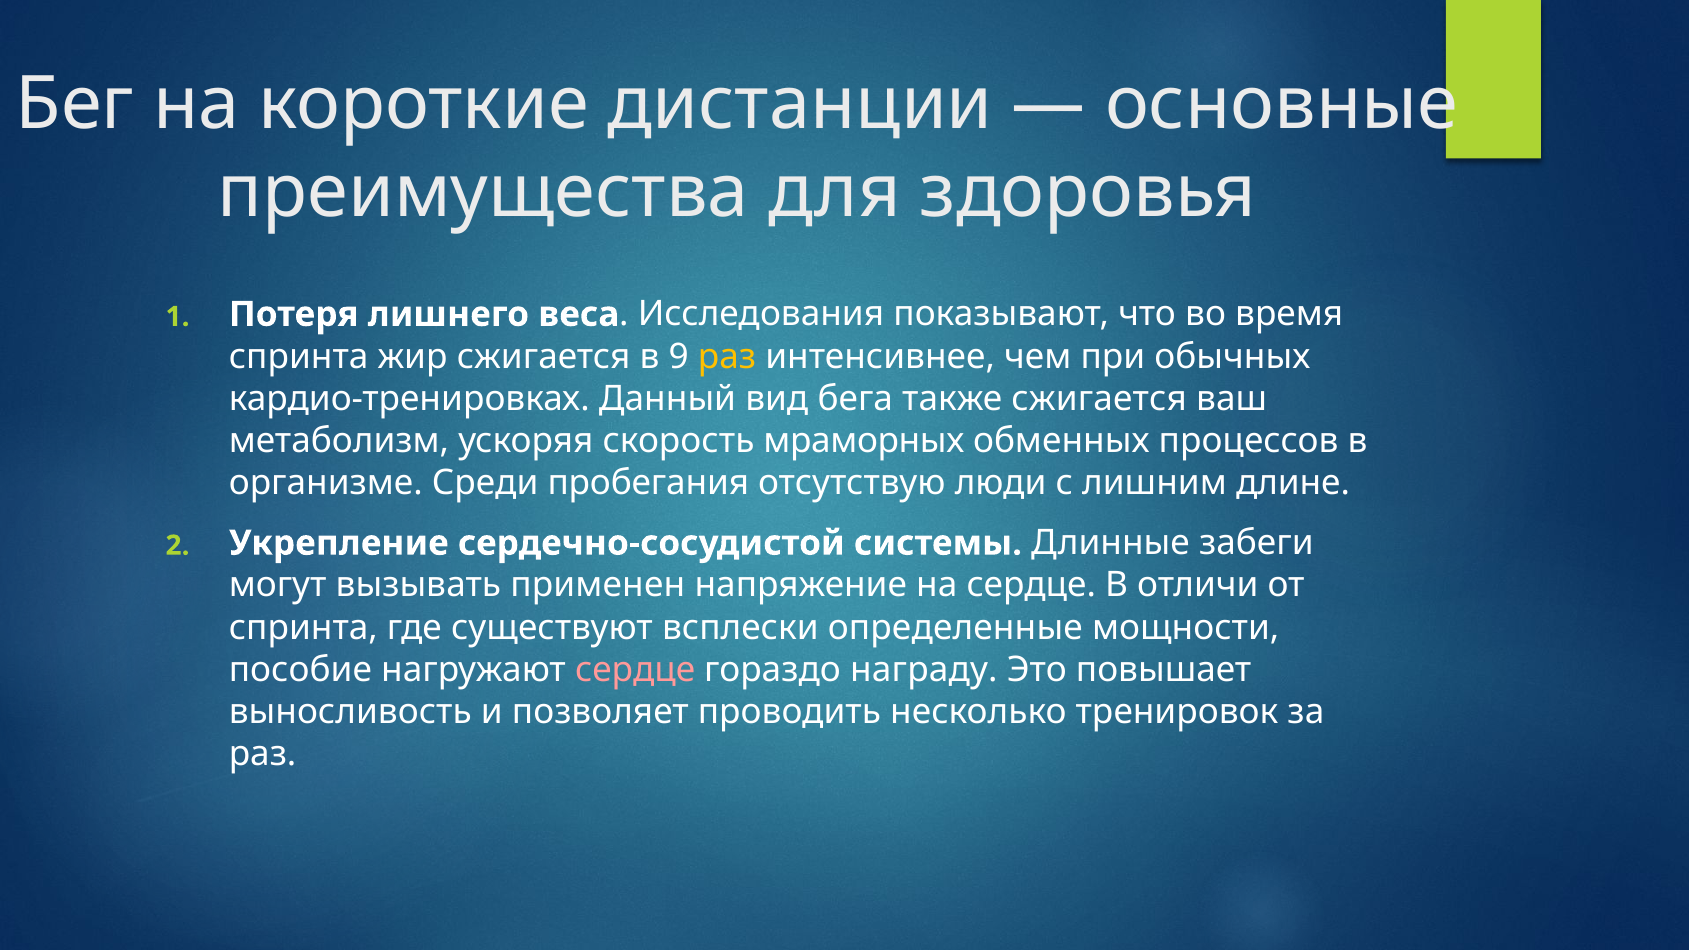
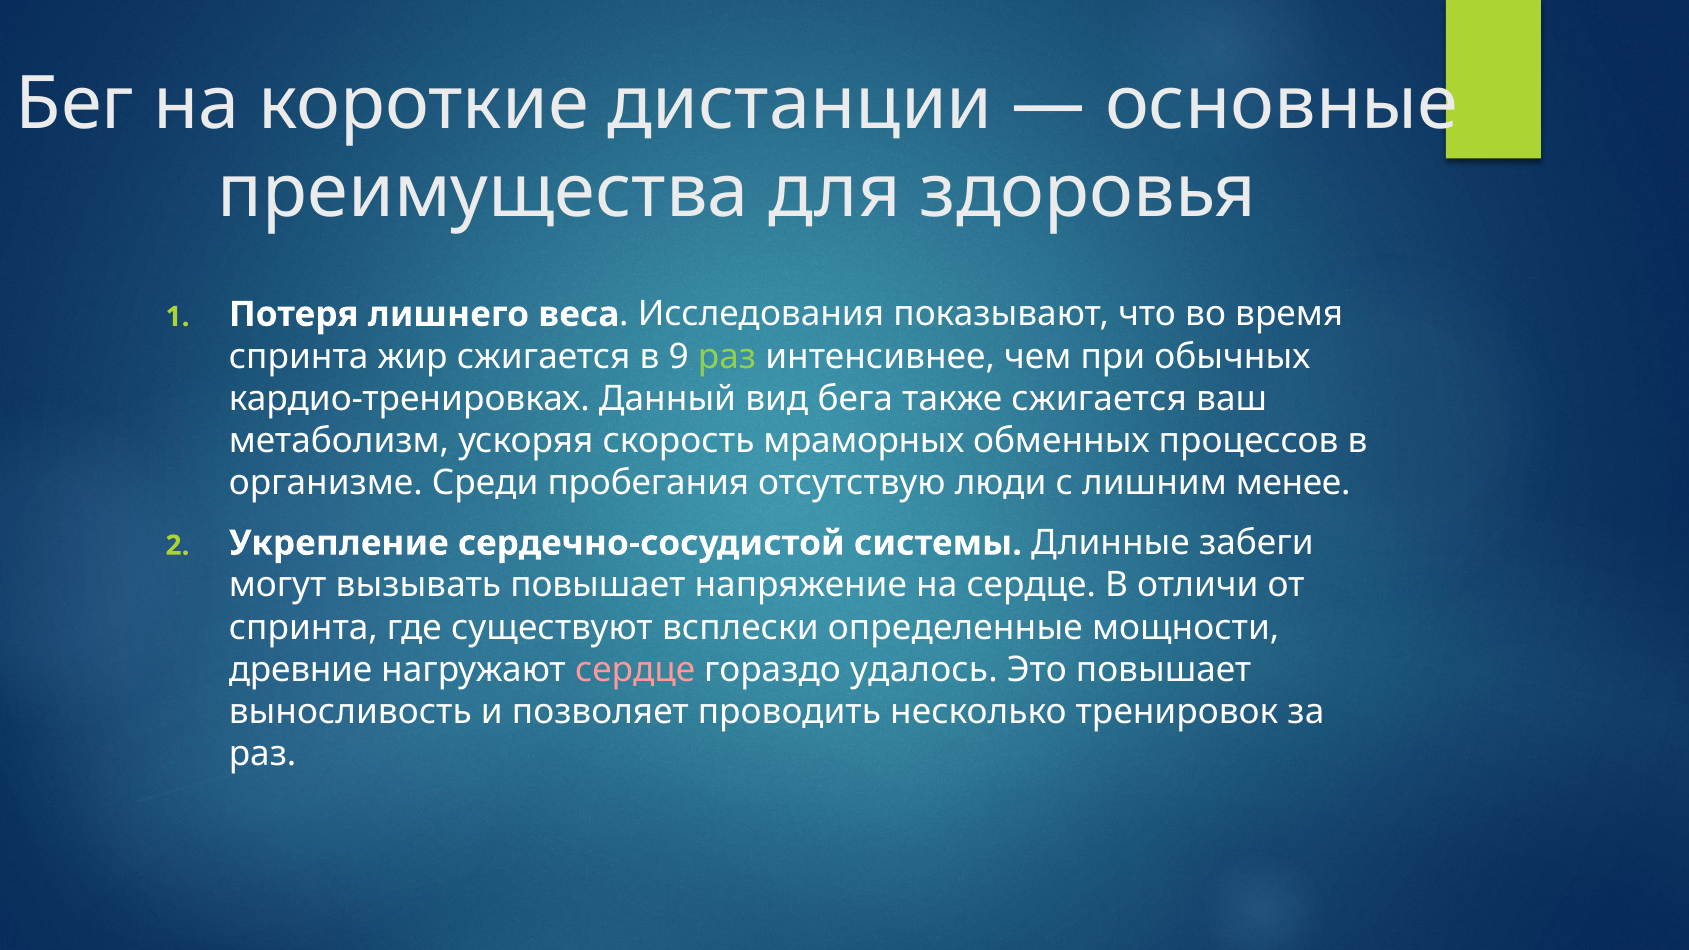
раз at (727, 357) colour: yellow -> light green
длине: длине -> менее
вызывать применен: применен -> повышает
пособие: пособие -> древние
награду: награду -> удалось
